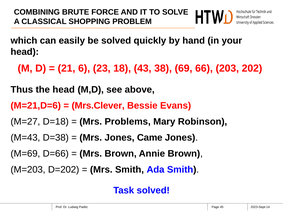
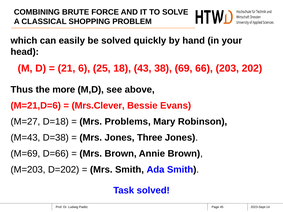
23: 23 -> 25
the head: head -> more
Came: Came -> Three
